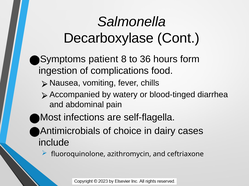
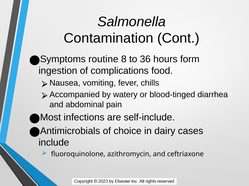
Decarboxylase: Decarboxylase -> Contamination
patient: patient -> routine
self-flagella: self-flagella -> self-include
